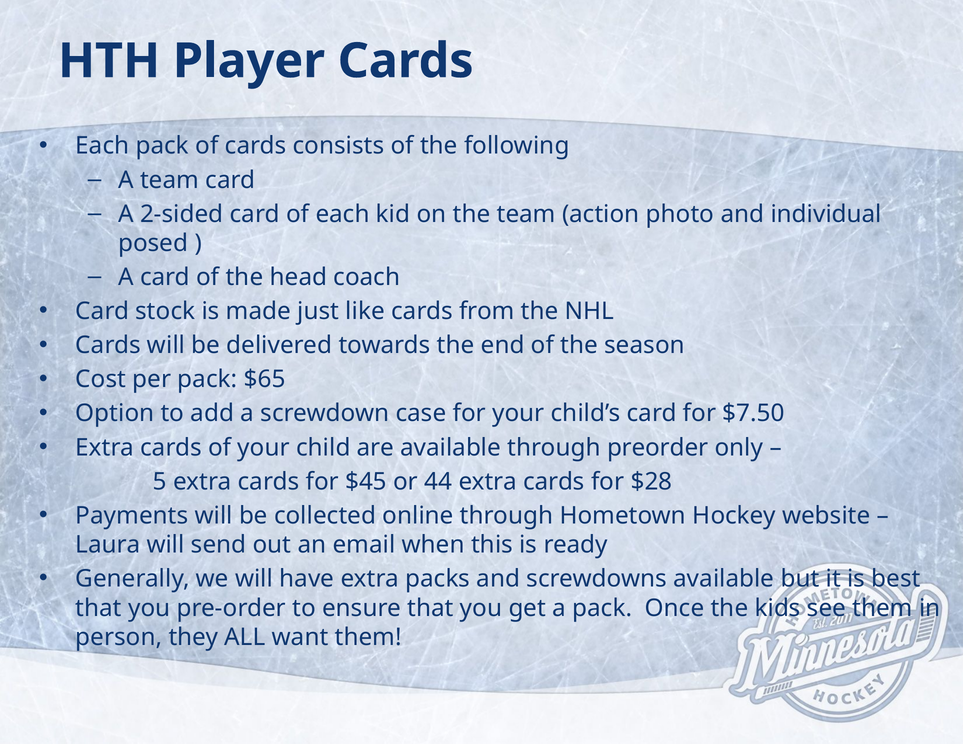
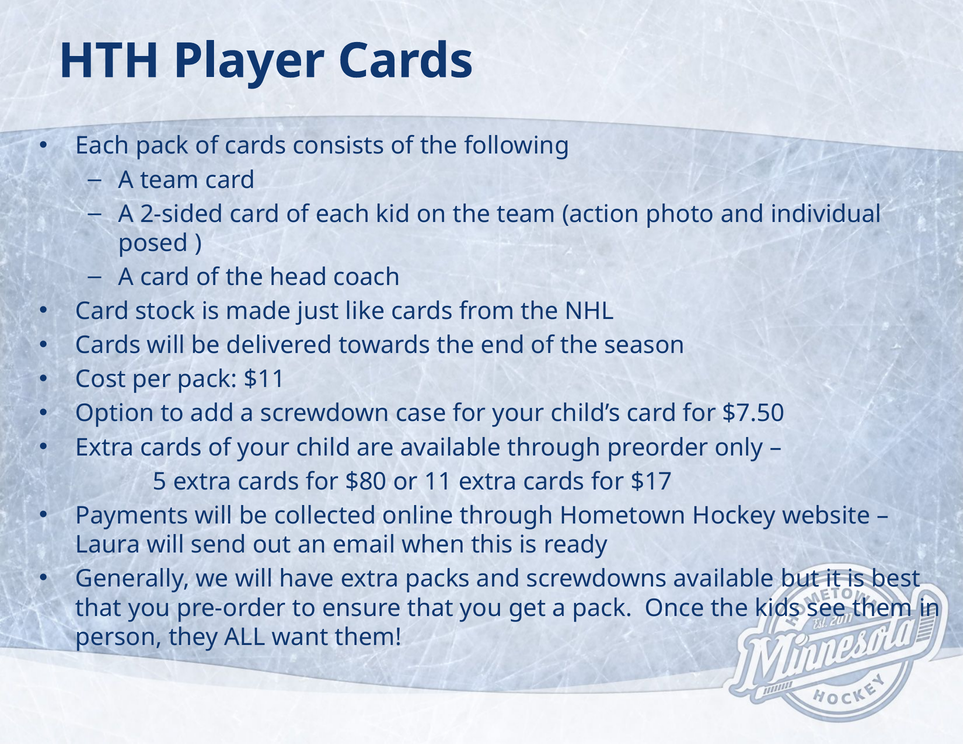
$65: $65 -> $11
$45: $45 -> $80
44: 44 -> 11
$28: $28 -> $17
